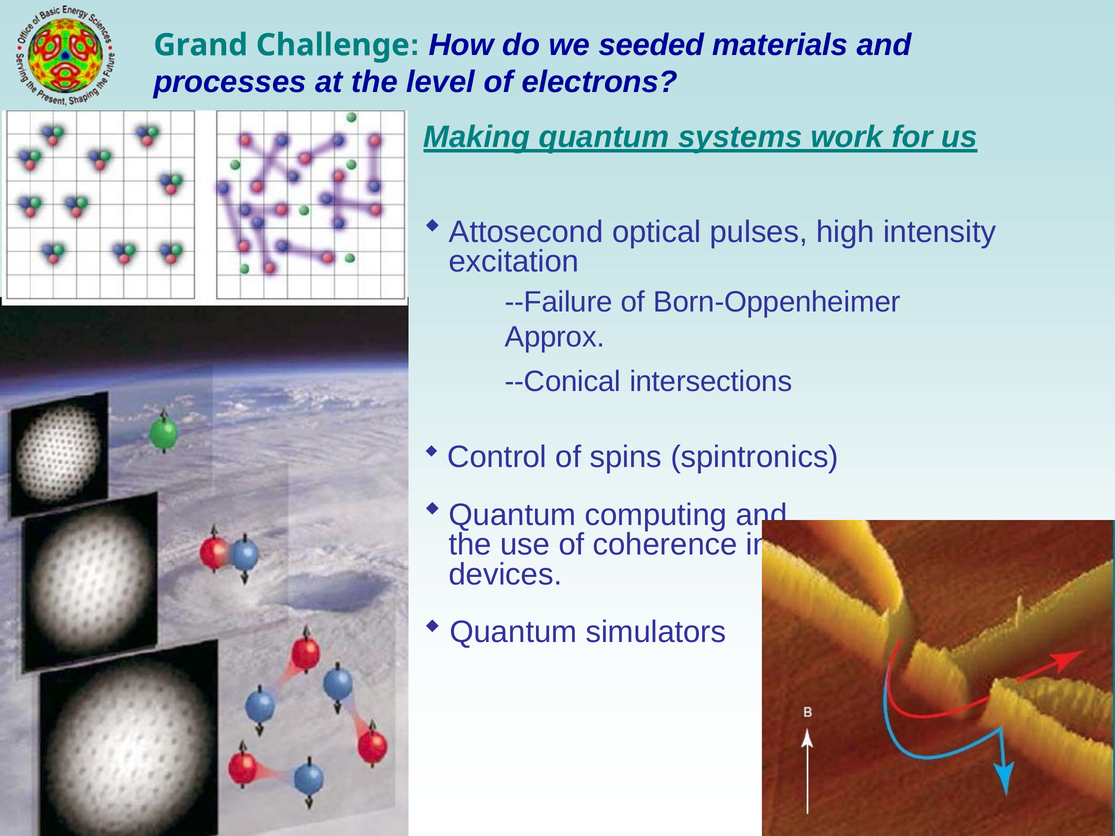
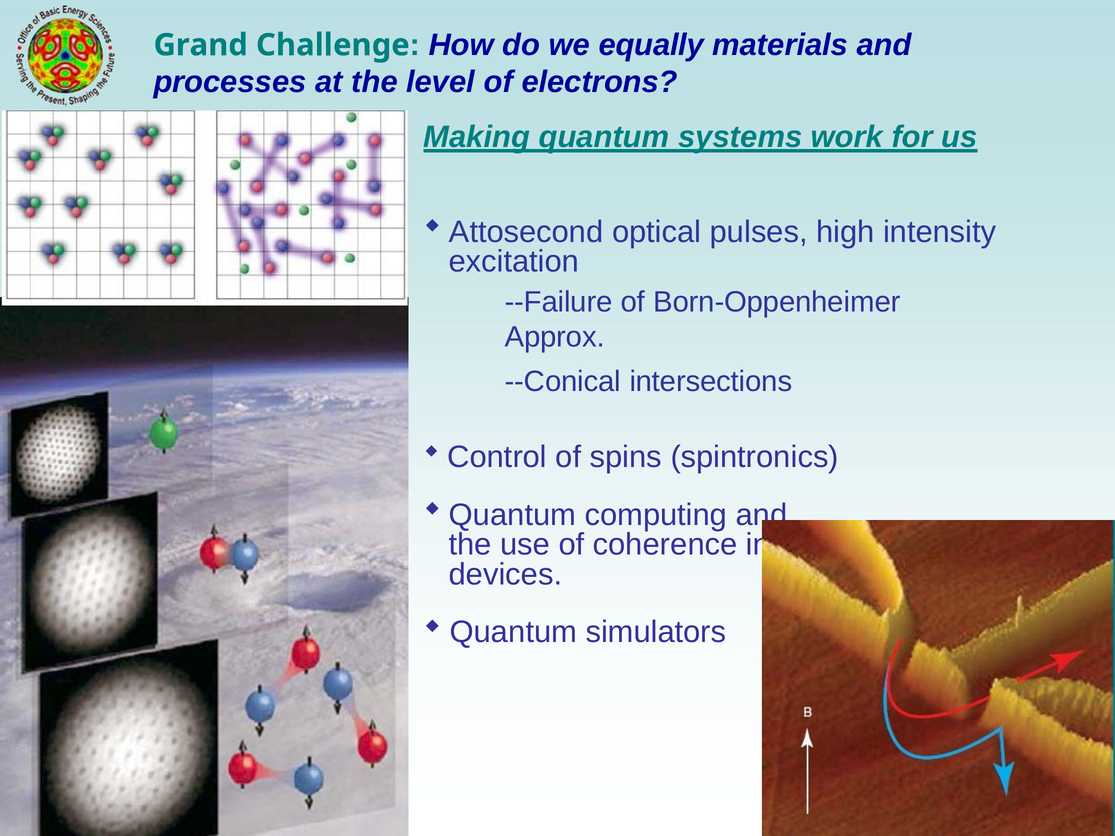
seeded: seeded -> equally
